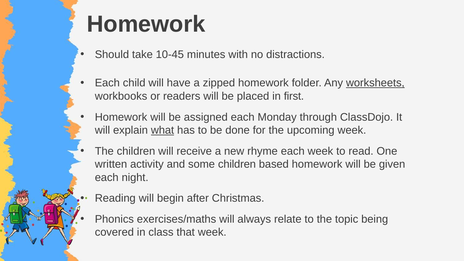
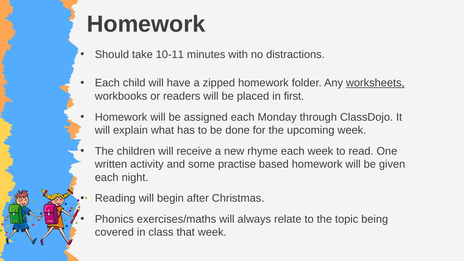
10-45: 10-45 -> 10-11
what underline: present -> none
some children: children -> practise
